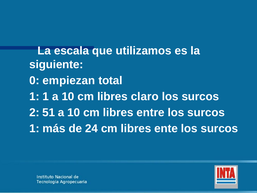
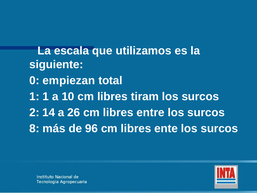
claro: claro -> tiram
51: 51 -> 14
10 at (74, 112): 10 -> 26
1 at (34, 128): 1 -> 8
24: 24 -> 96
